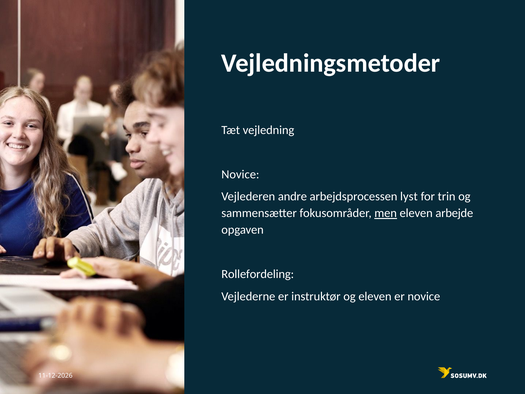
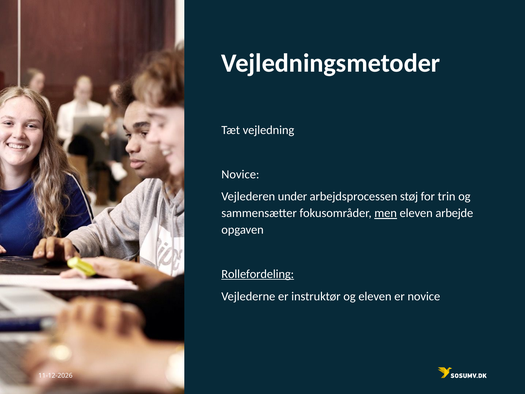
andre: andre -> under
lyst: lyst -> støj
Rollefordeling underline: none -> present
